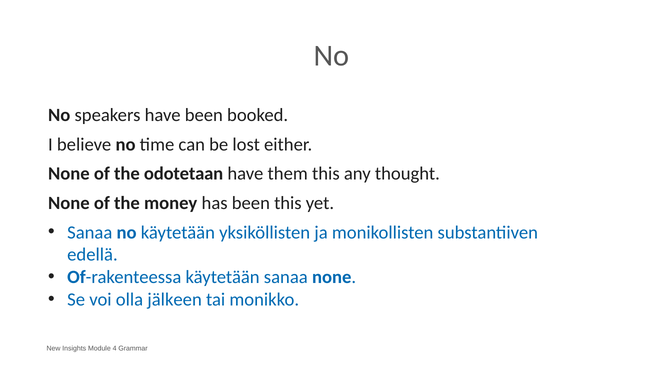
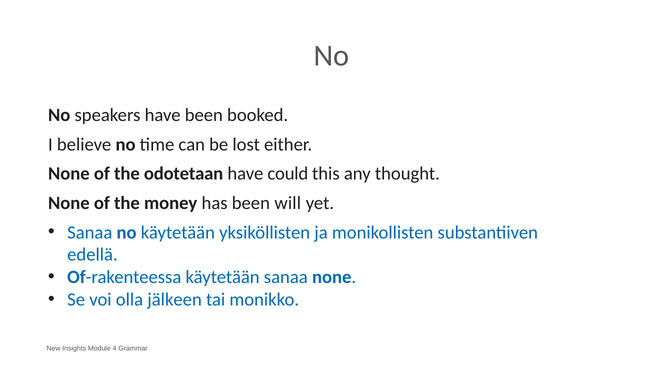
them: them -> could
been this: this -> will
